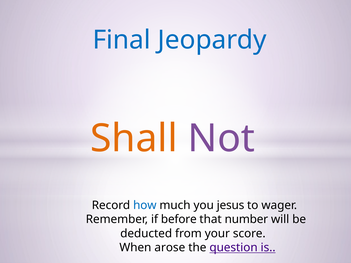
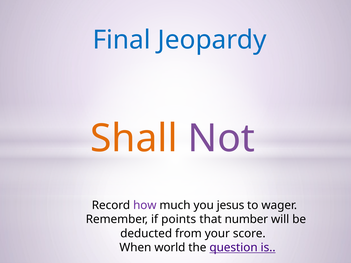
how colour: blue -> purple
before: before -> points
arose: arose -> world
